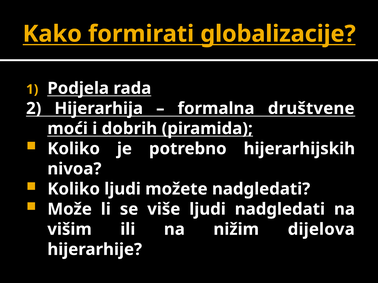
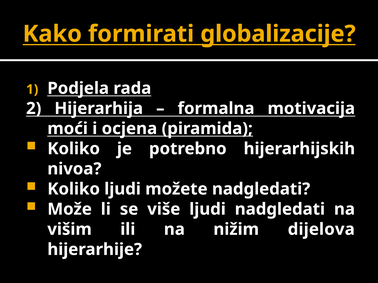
društvene: društvene -> motivacija
dobrih: dobrih -> ocjena
